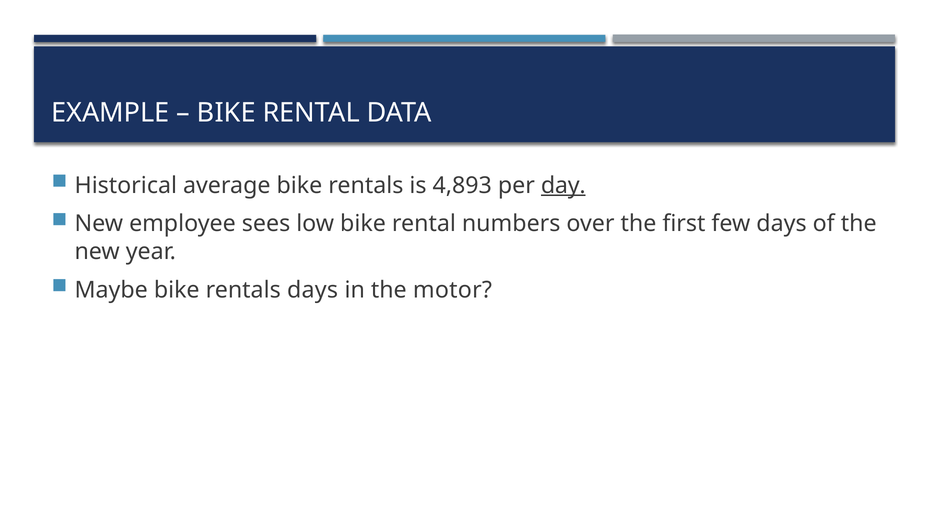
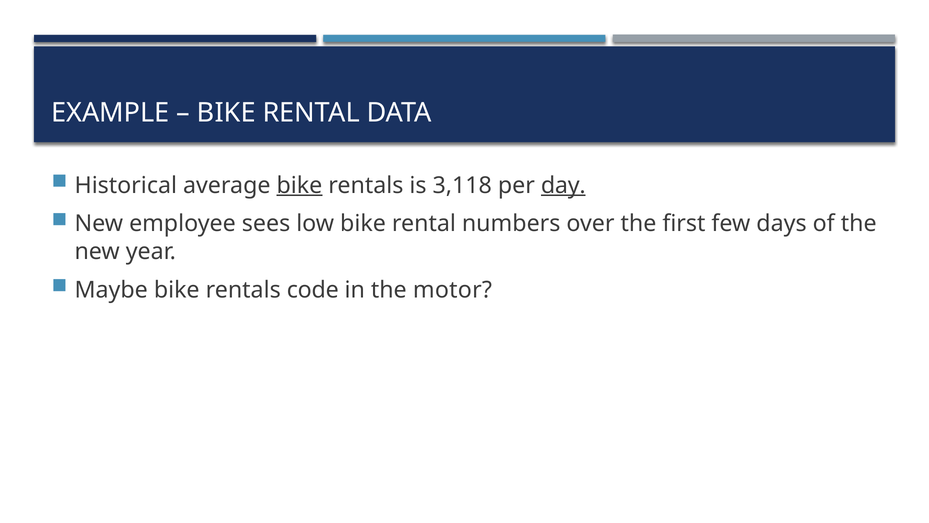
bike at (299, 185) underline: none -> present
4,893: 4,893 -> 3,118
rentals days: days -> code
